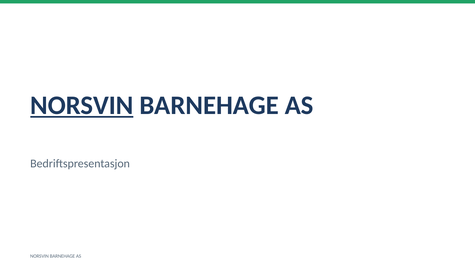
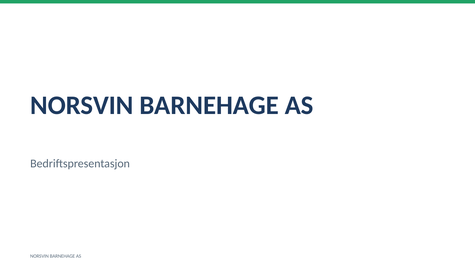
NORSVIN at (82, 105) underline: present -> none
